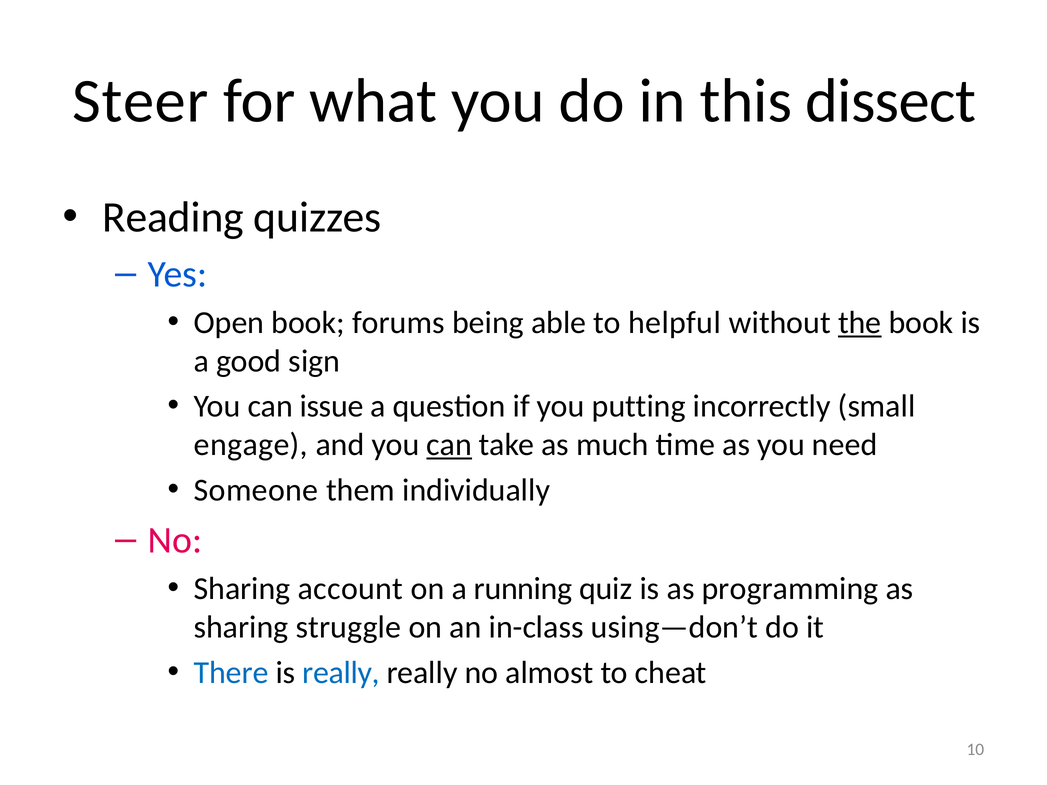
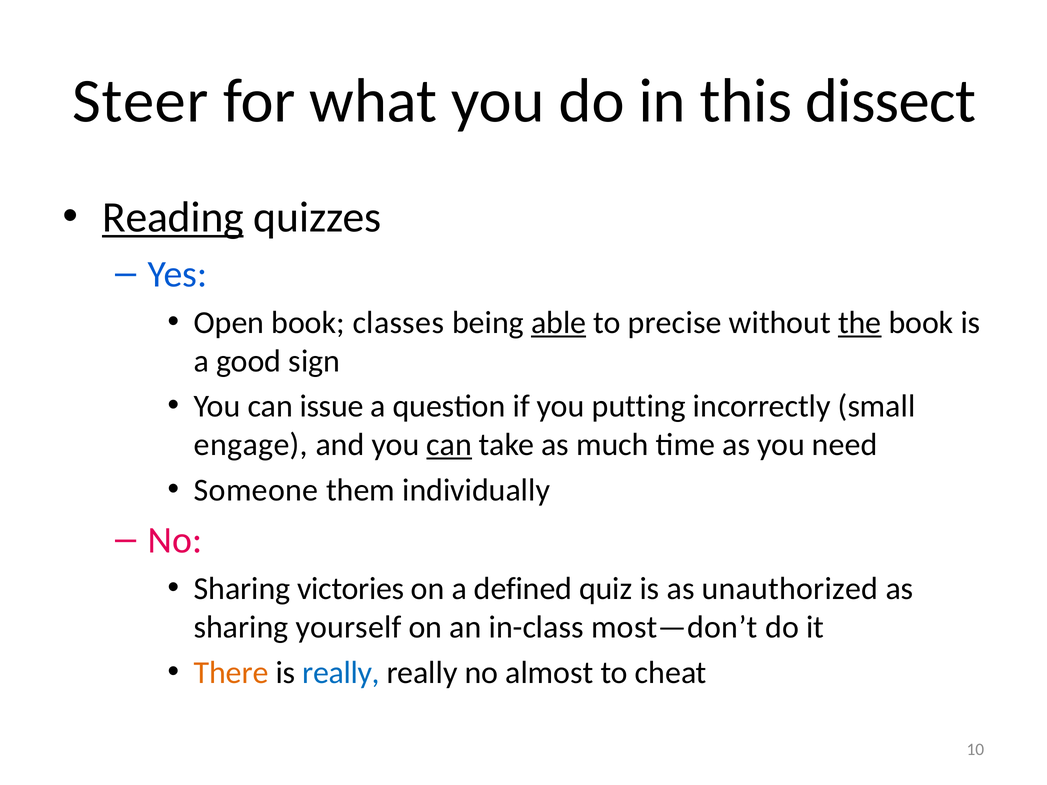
Reading underline: none -> present
forums: forums -> classes
able underline: none -> present
helpful: helpful -> precise
account: account -> victories
running: running -> defined
programming: programming -> unauthorized
struggle: struggle -> yourself
using—don’t: using—don’t -> most—don’t
There colour: blue -> orange
